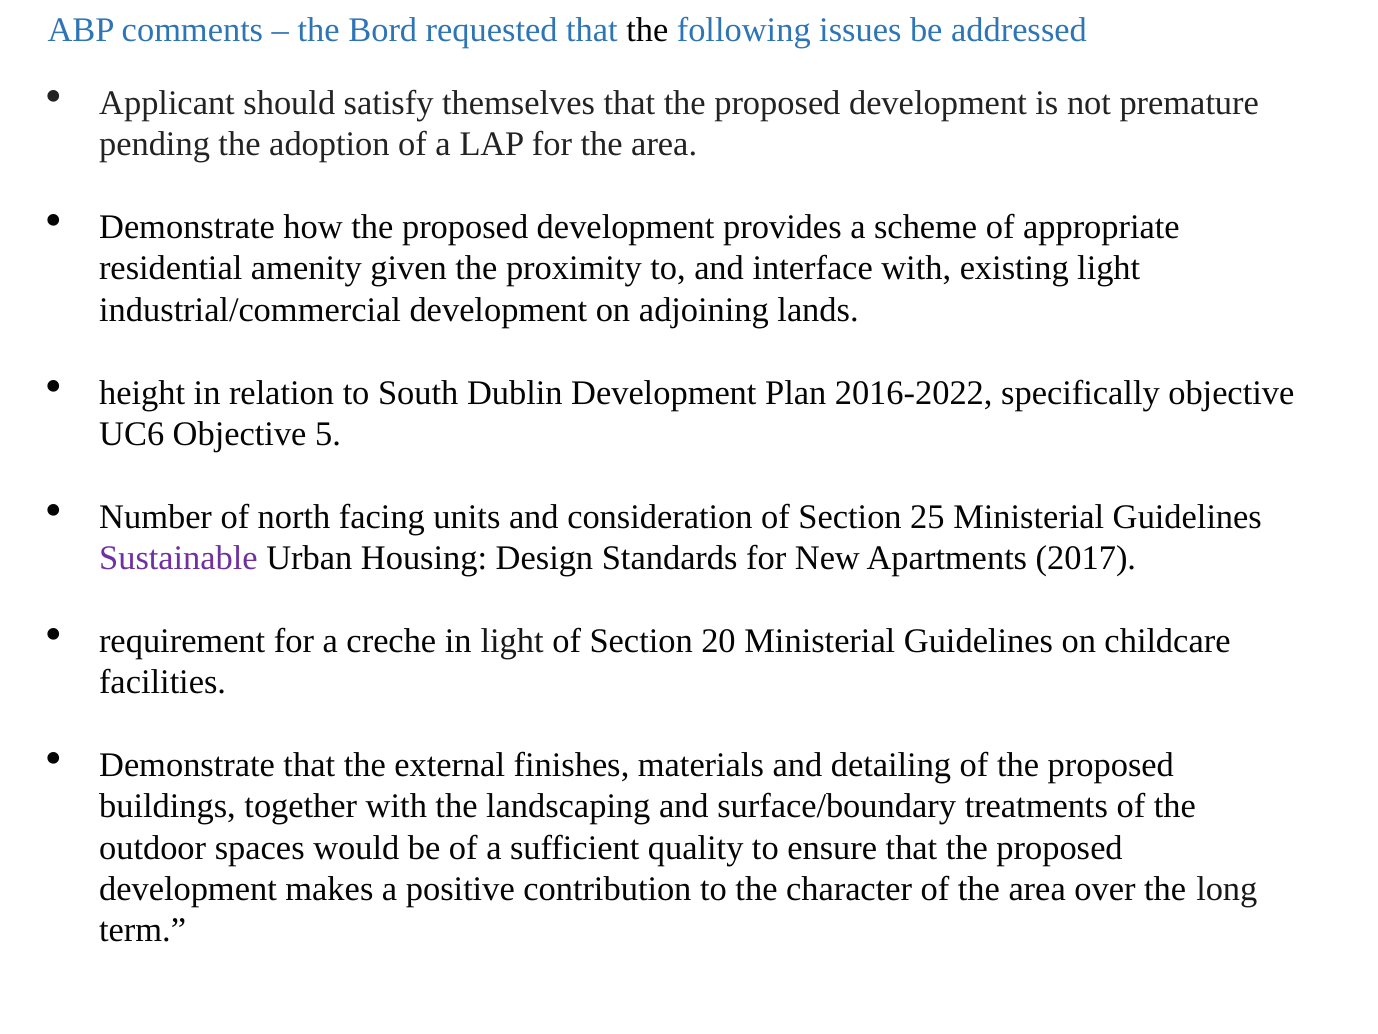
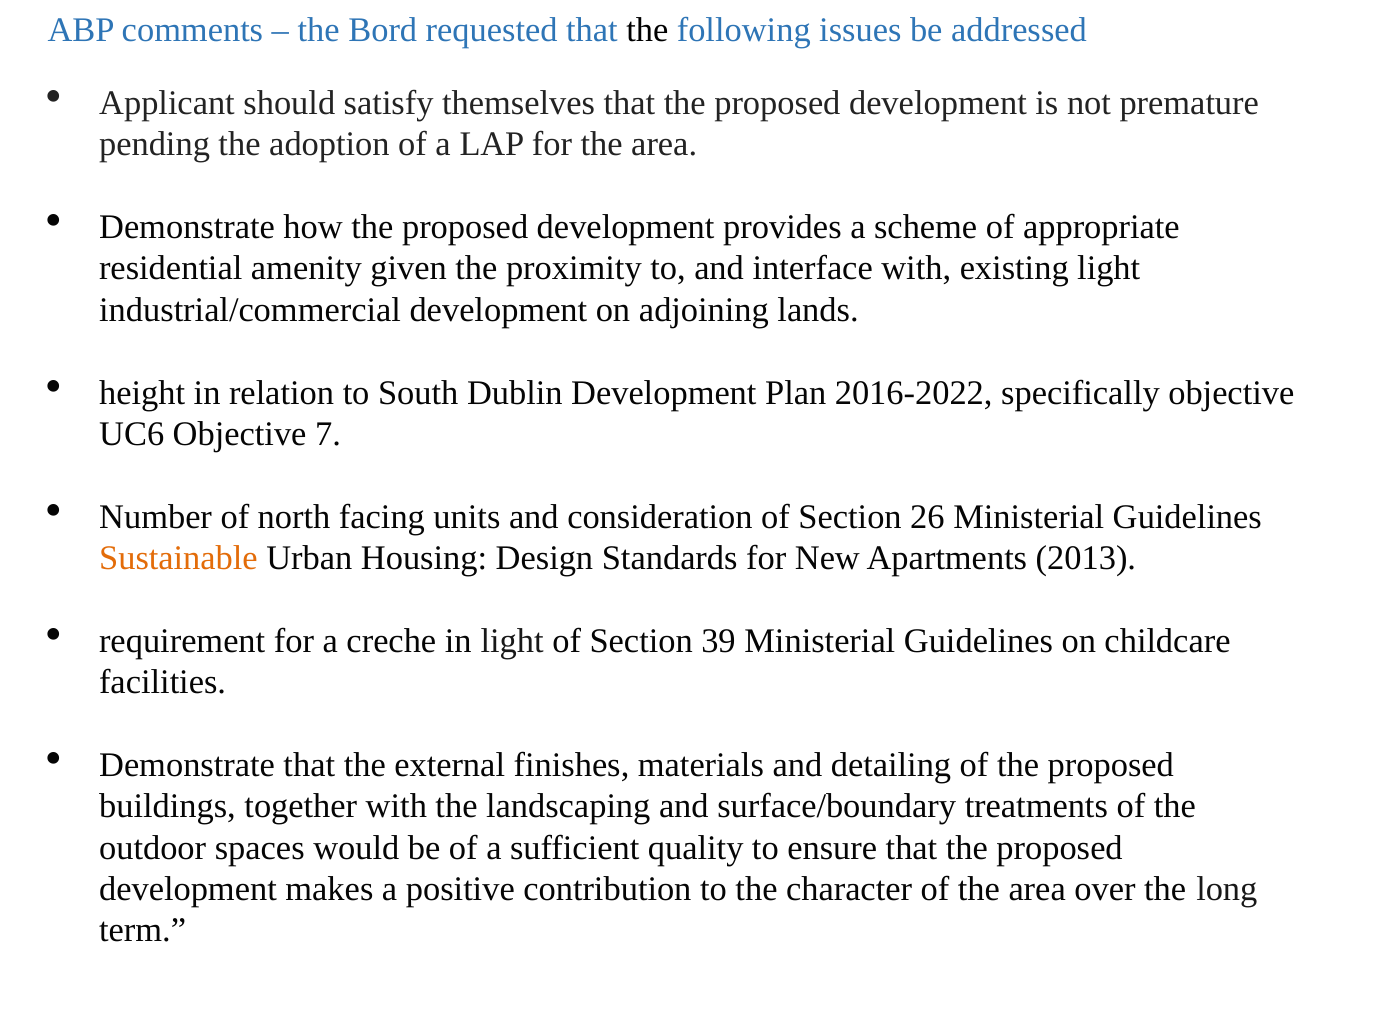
5: 5 -> 7
25: 25 -> 26
Sustainable colour: purple -> orange
2017: 2017 -> 2013
20: 20 -> 39
